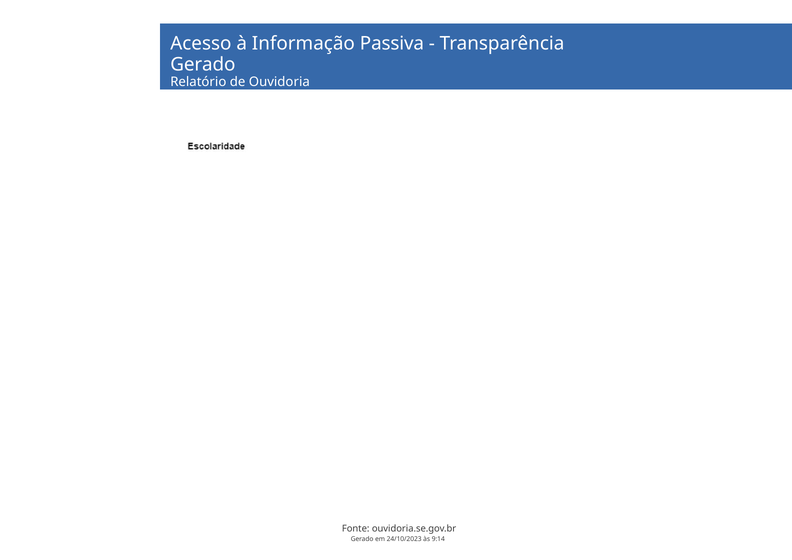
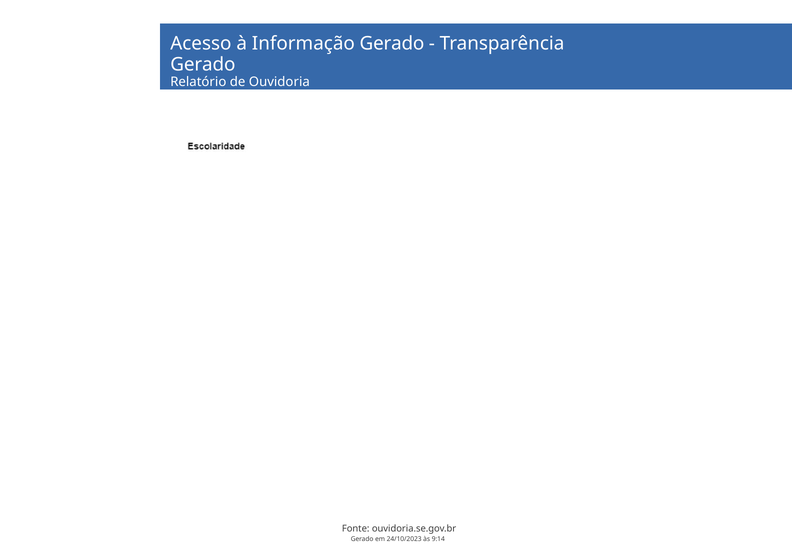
Informação Passiva: Passiva -> Gerado
